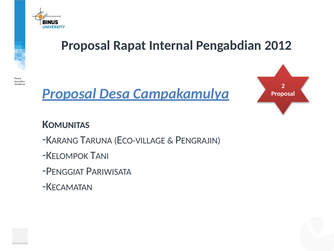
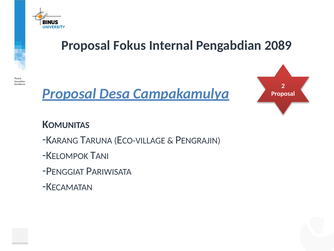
Rapat: Rapat -> Fokus
2012: 2012 -> 2089
